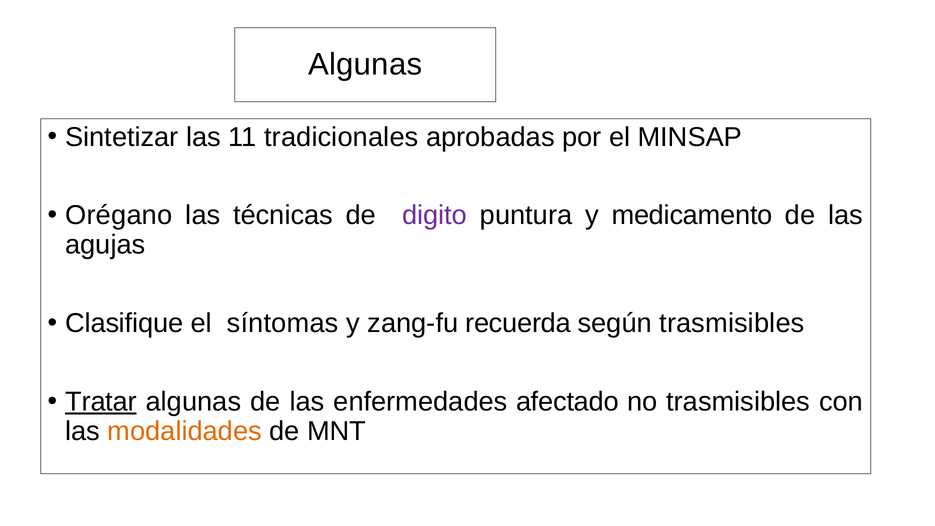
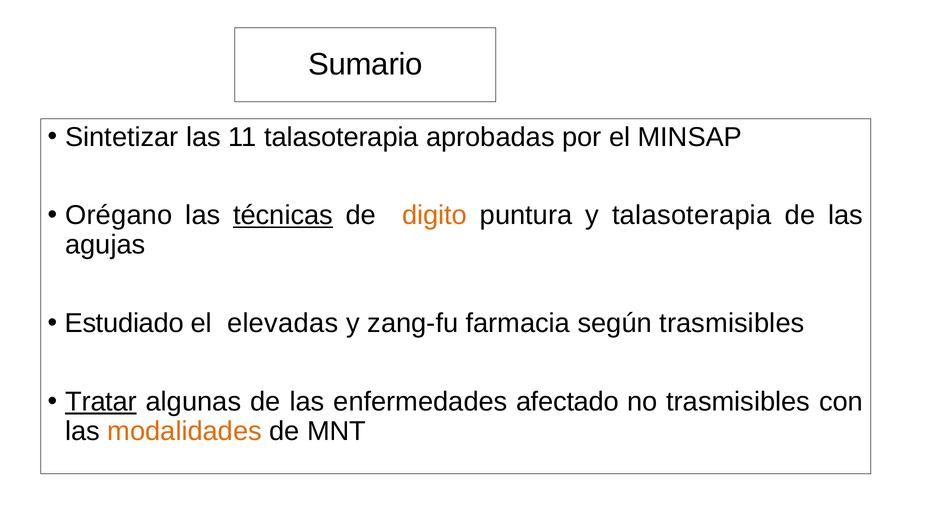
Algunas at (365, 65): Algunas -> Sumario
11 tradicionales: tradicionales -> talasoterapia
técnicas underline: none -> present
digito colour: purple -> orange
y medicamento: medicamento -> talasoterapia
Clasifique: Clasifique -> Estudiado
síntomas: síntomas -> elevadas
recuerda: recuerda -> farmacia
